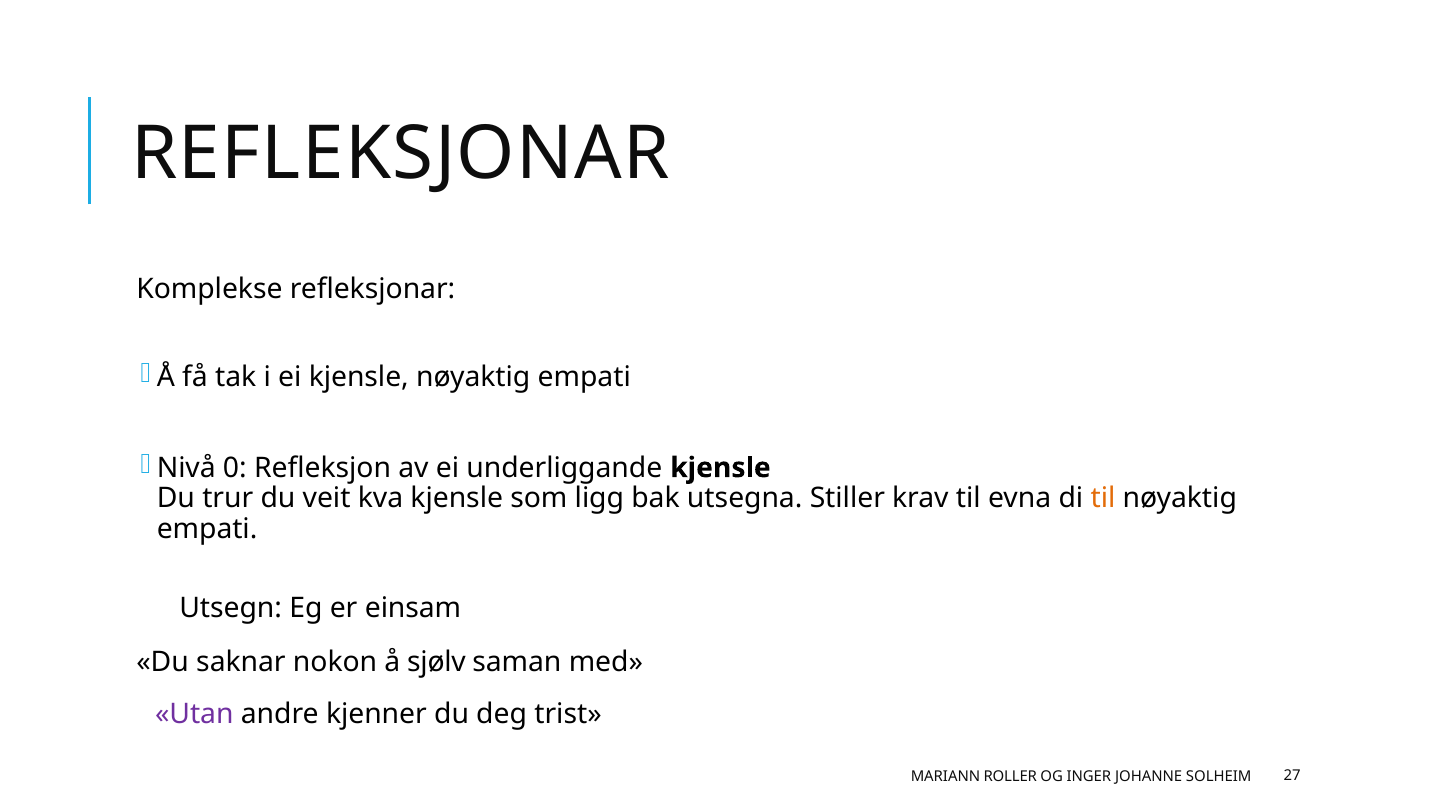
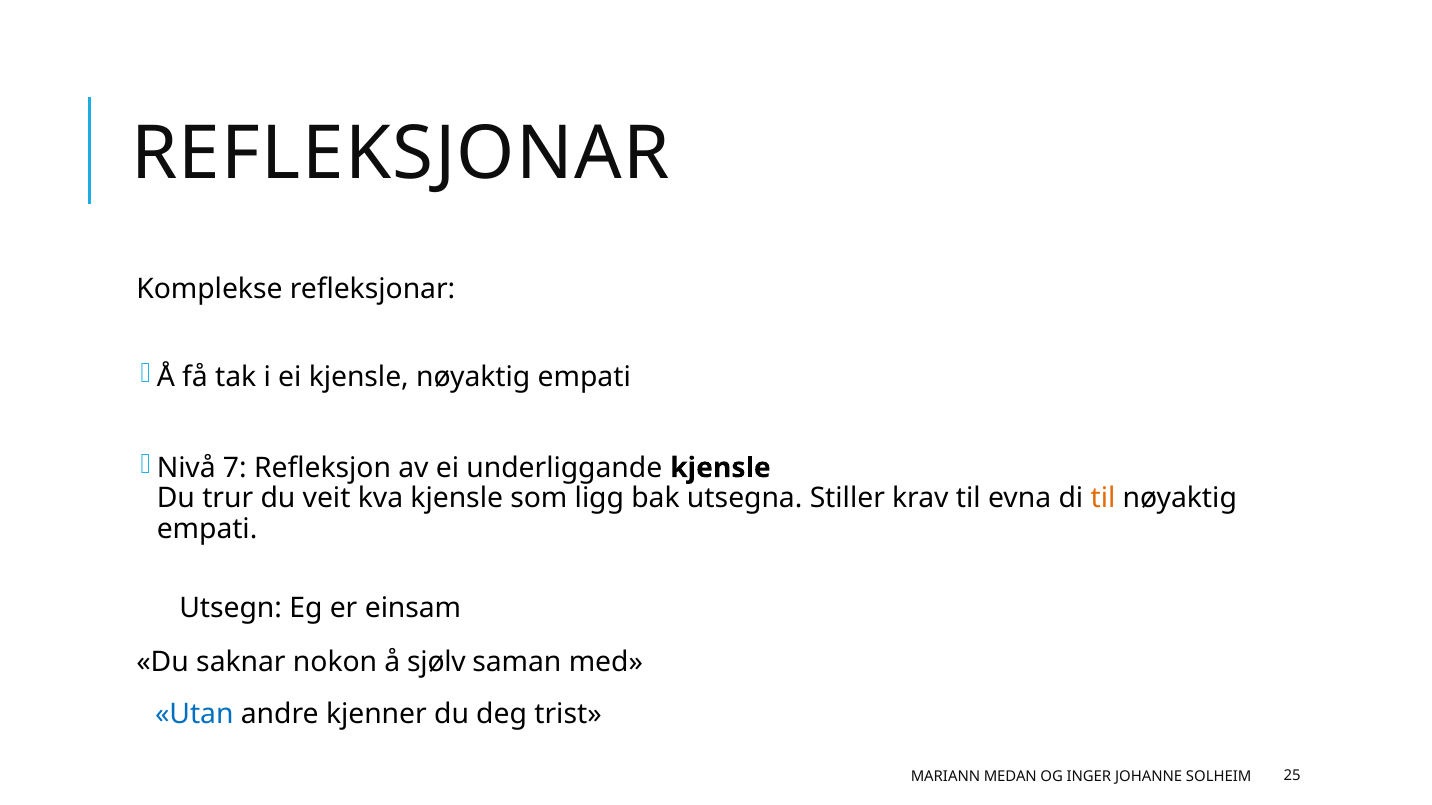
0: 0 -> 7
Utan colour: purple -> blue
ROLLER: ROLLER -> MEDAN
27: 27 -> 25
